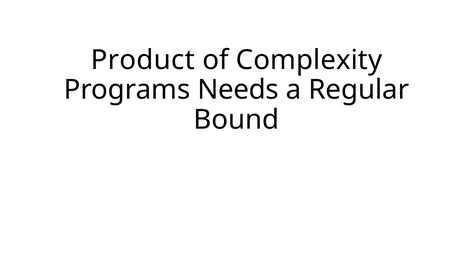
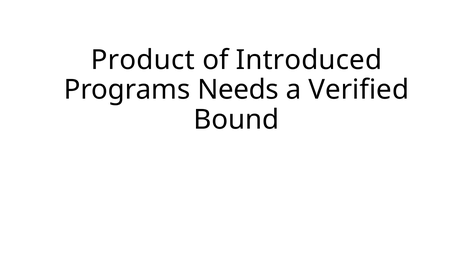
Complexity: Complexity -> Introduced
Regular: Regular -> Verified
